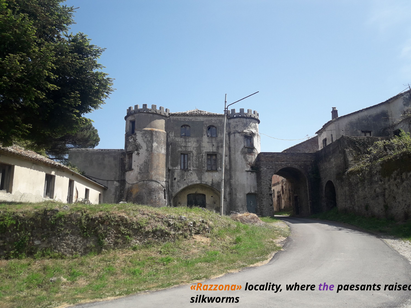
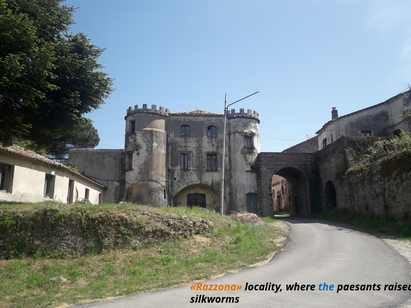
the colour: purple -> blue
